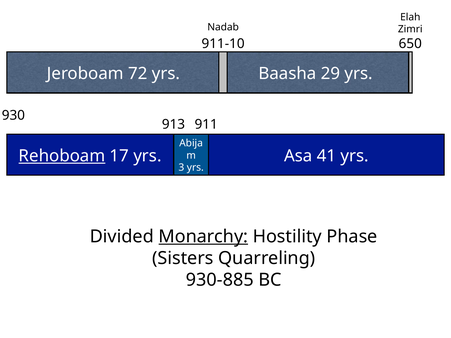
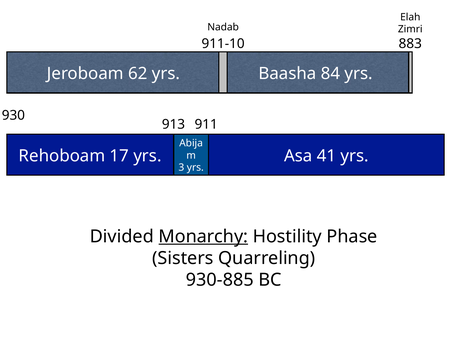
650: 650 -> 883
72: 72 -> 62
29: 29 -> 84
Rehoboam underline: present -> none
